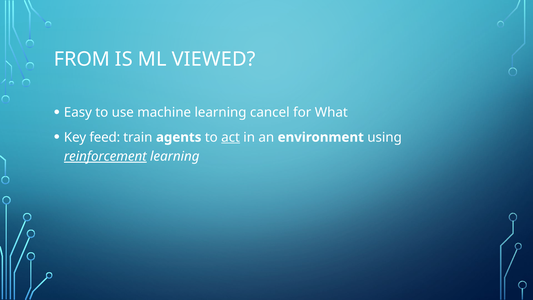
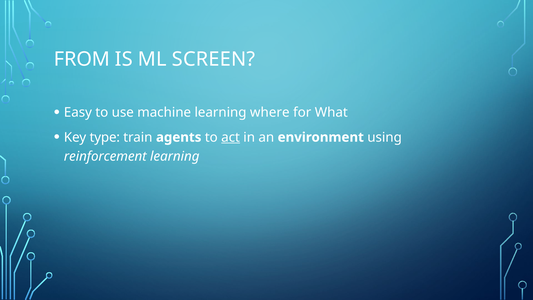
VIEWED: VIEWED -> SCREEN
cancel: cancel -> where
feed: feed -> type
reinforcement underline: present -> none
